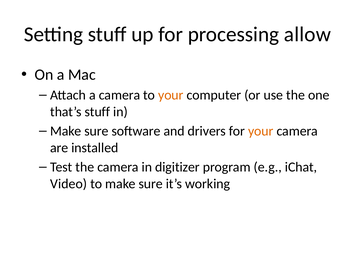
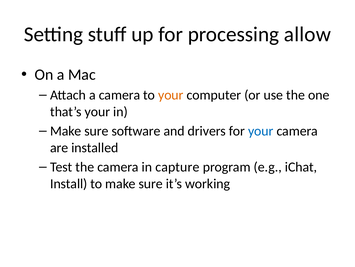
that’s stuff: stuff -> your
your at (261, 131) colour: orange -> blue
digitizer: digitizer -> capture
Video: Video -> Install
